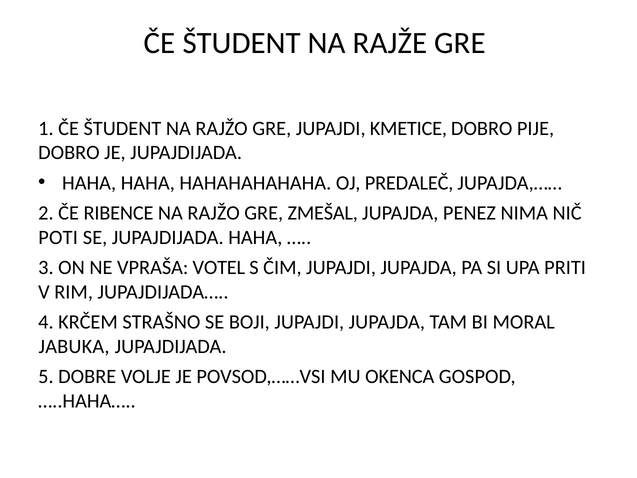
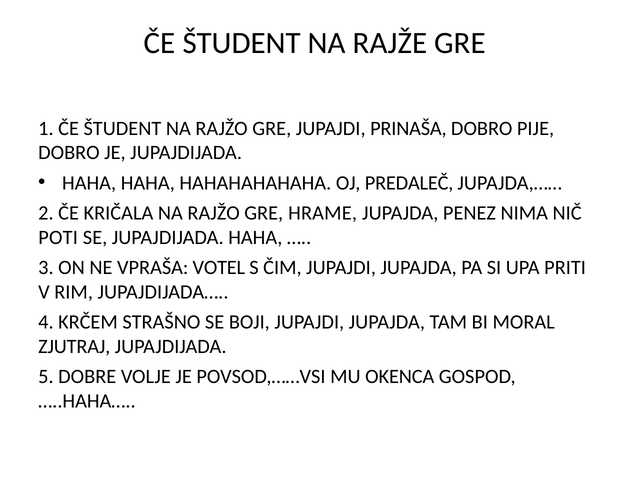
KMETICE: KMETICE -> PRINAŠA
RIBENCE: RIBENCE -> KRIČALA
ZMEŠAL: ZMEŠAL -> HRAME
JABUKA: JABUKA -> ZJUTRAJ
